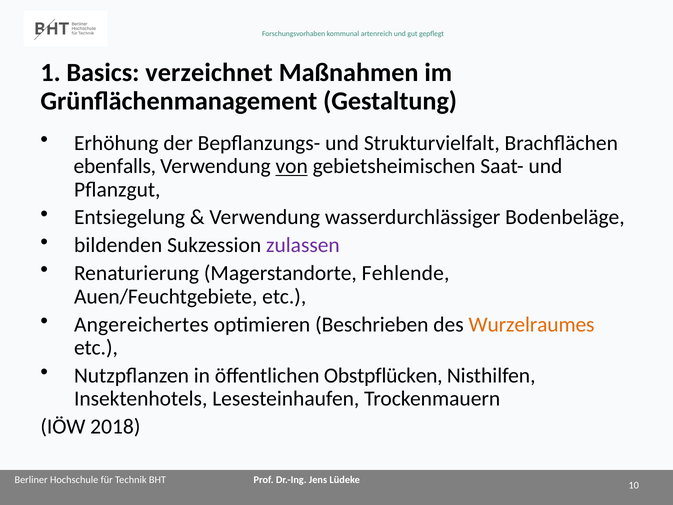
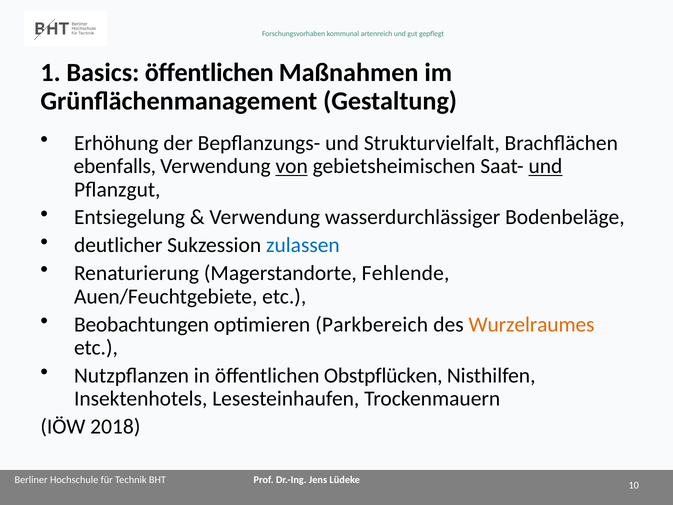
Basics verzeichnet: verzeichnet -> öffentlichen
und at (545, 166) underline: none -> present
bildenden: bildenden -> deutlicher
zulassen colour: purple -> blue
Angereichertes: Angereichertes -> Beobachtungen
Beschrieben: Beschrieben -> Parkbereich
